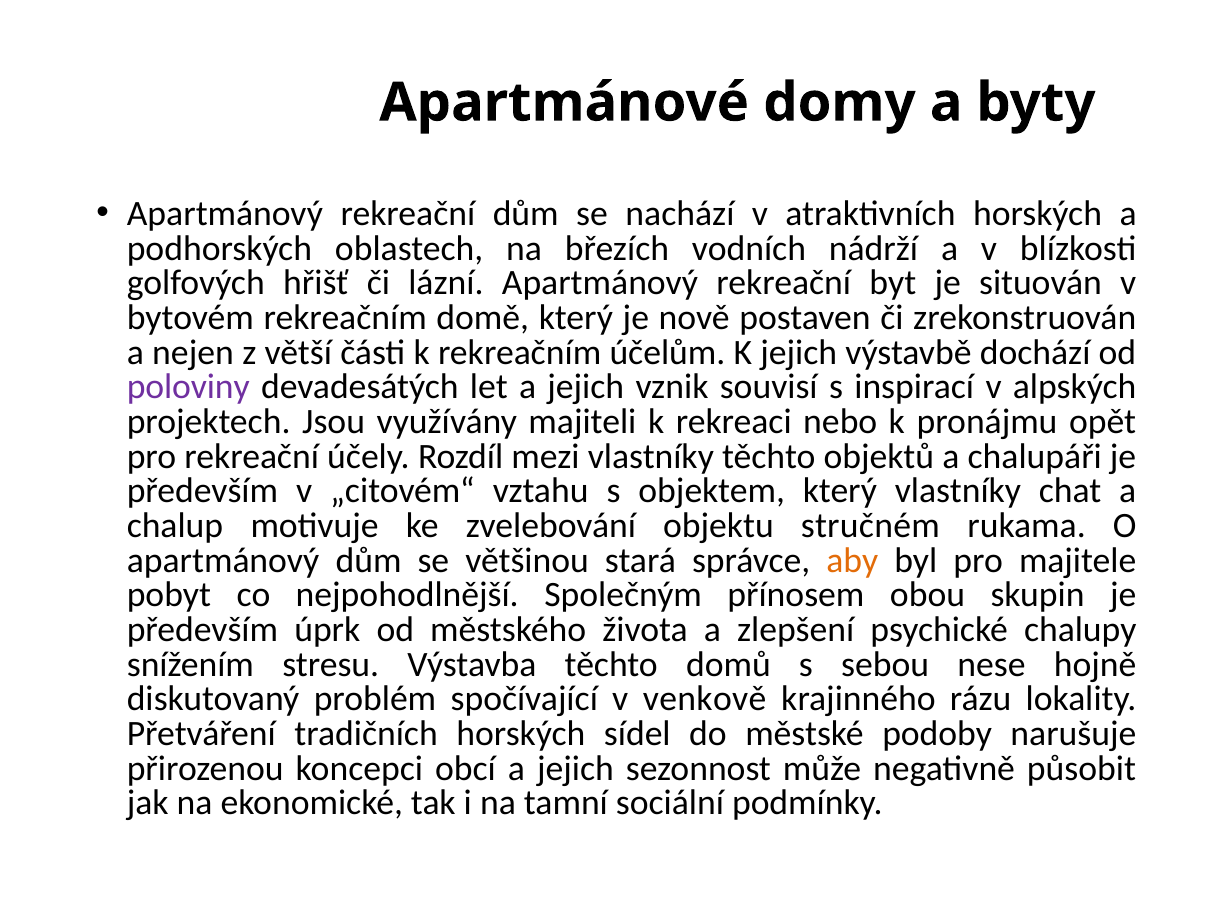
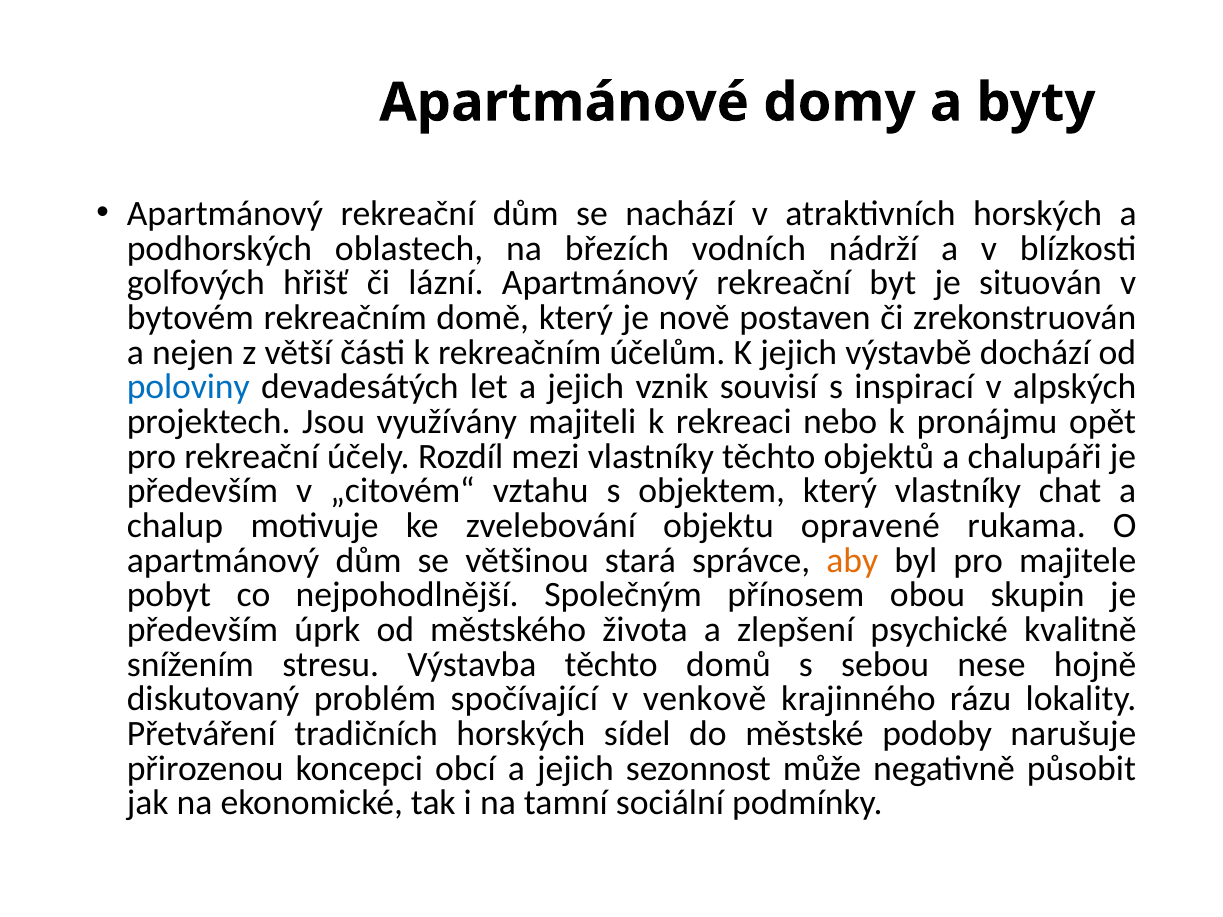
poloviny colour: purple -> blue
stručném: stručném -> opravené
chalupy: chalupy -> kvalitně
